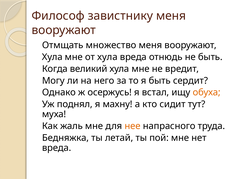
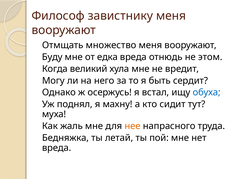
Хула at (52, 57): Хула -> Буду
от хула: хула -> едка
не быть: быть -> этом
обуха colour: orange -> blue
